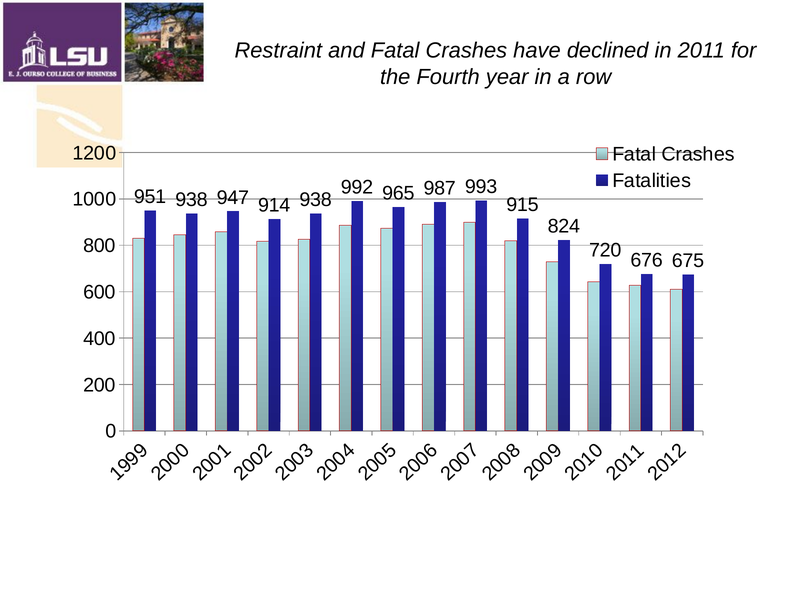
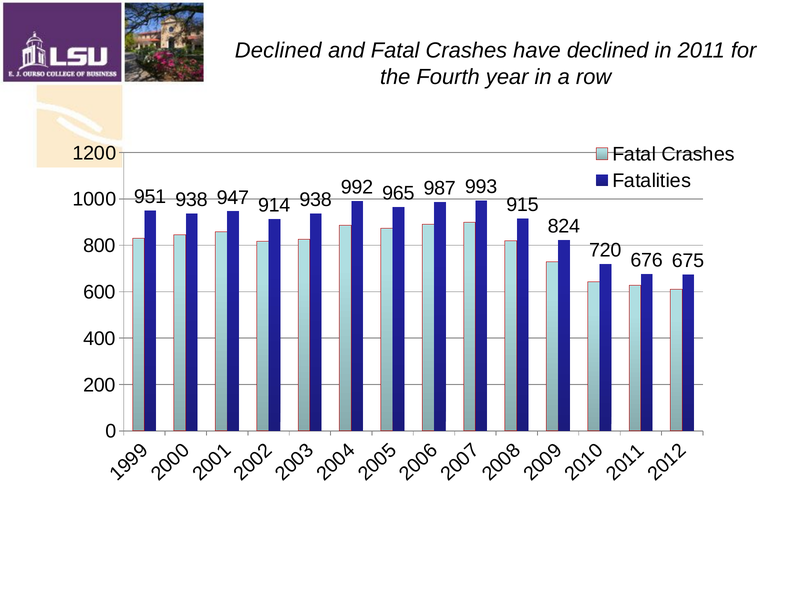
Restraint at (278, 51): Restraint -> Declined
